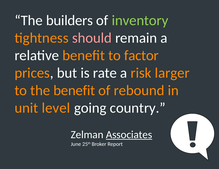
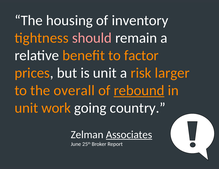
builders: builders -> housing
inventory colour: light green -> white
is rate: rate -> unit
the benefit: benefit -> overall
rebound underline: none -> present
level: level -> work
